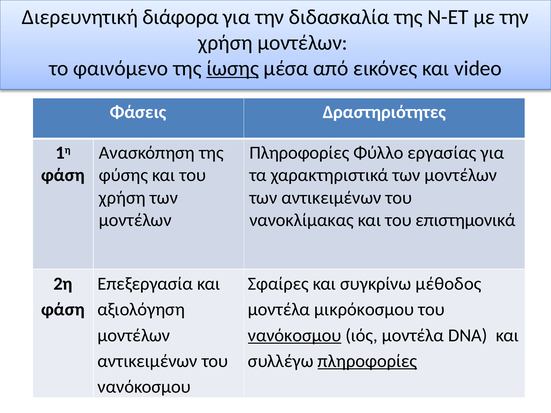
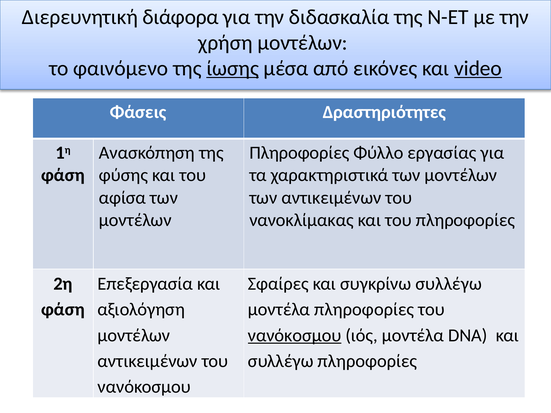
video underline: none -> present
χρήση at (122, 198): χρήση -> αφίσα
του επιστημονικά: επιστημονικά -> πληροφορίες
συγκρίνω μέθοδος: μέθοδος -> συλλέγω
μοντέλα μικρόκοσμου: μικρόκοσμου -> πληροφορίες
πληροφορίες at (367, 361) underline: present -> none
